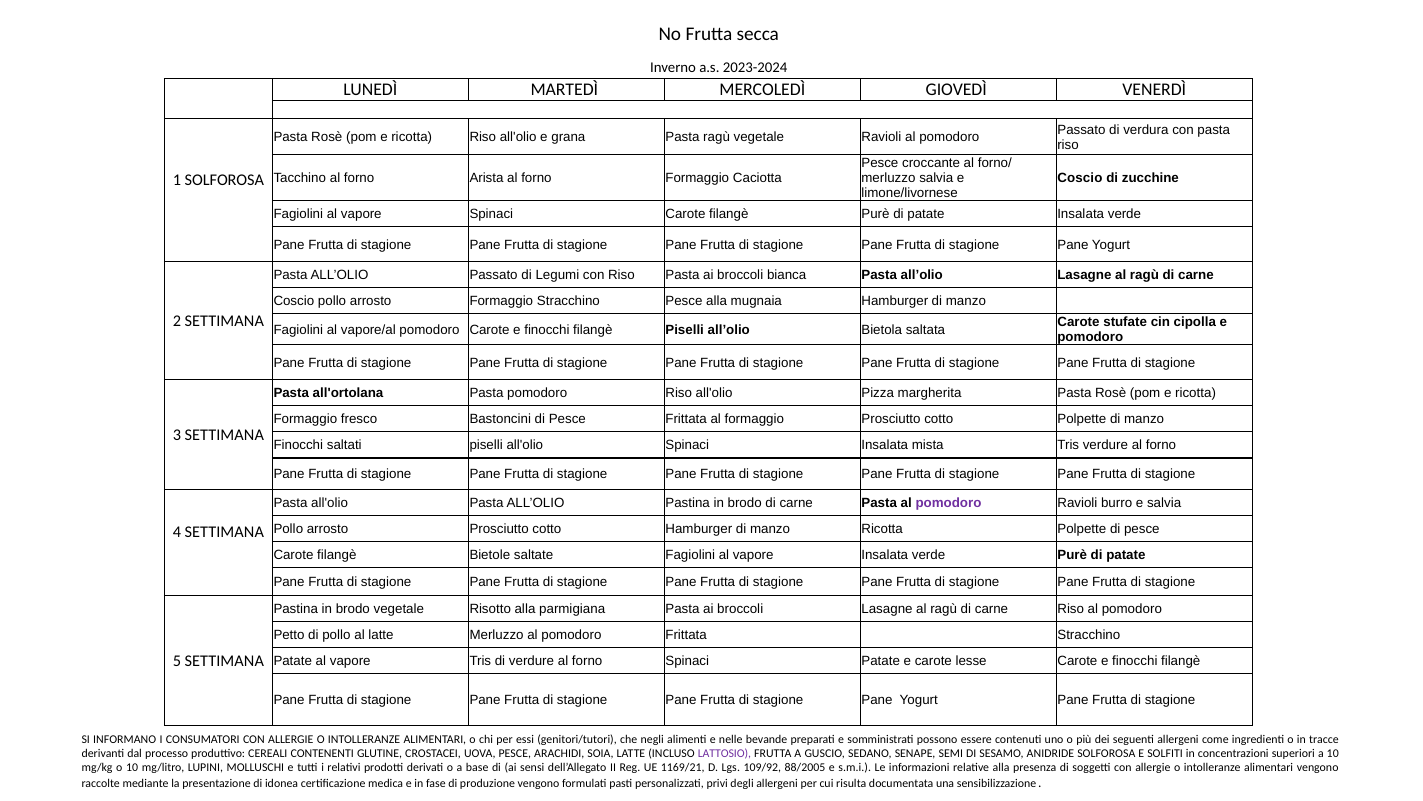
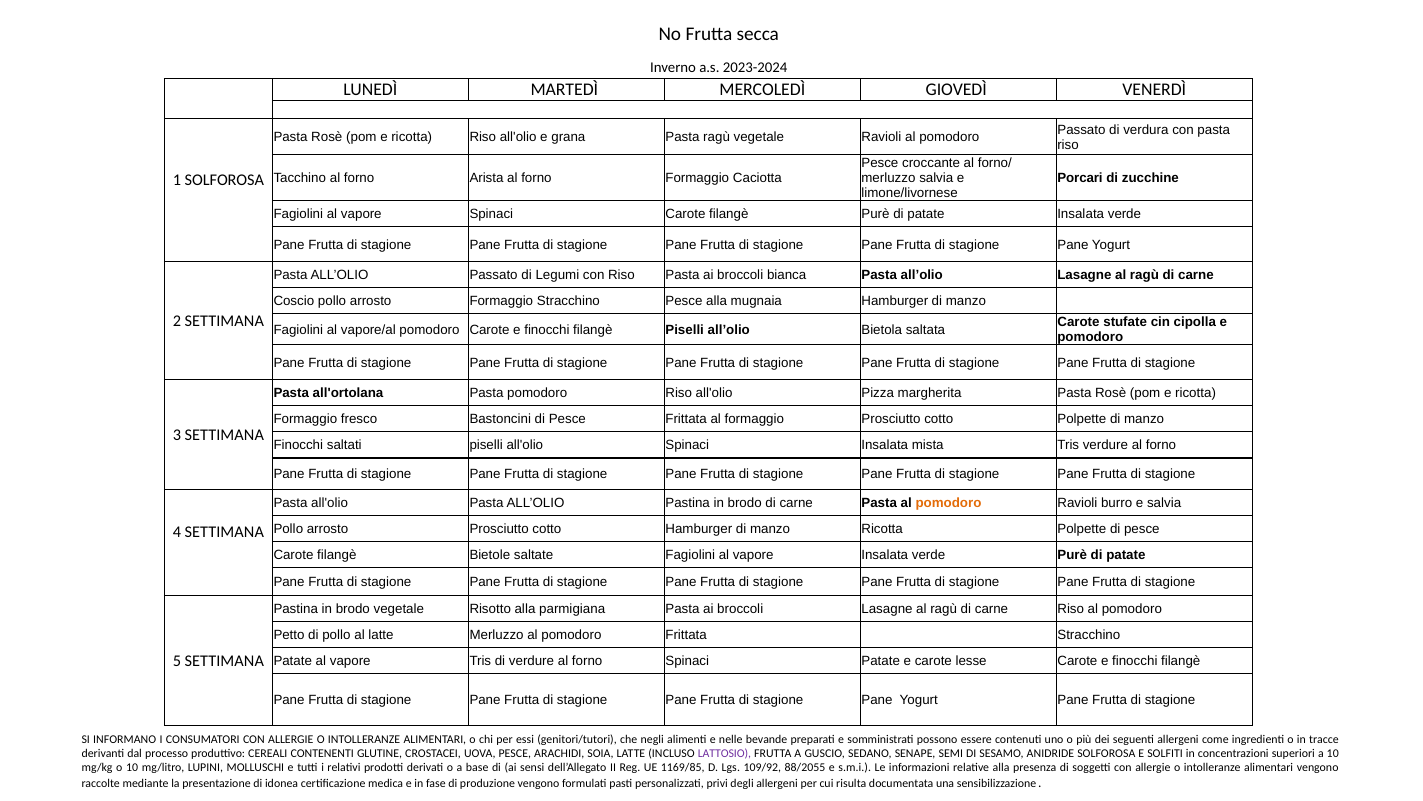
Coscio at (1080, 178): Coscio -> Porcari
pomodoro at (949, 503) colour: purple -> orange
1169/21: 1169/21 -> 1169/85
88/2005: 88/2005 -> 88/2055
